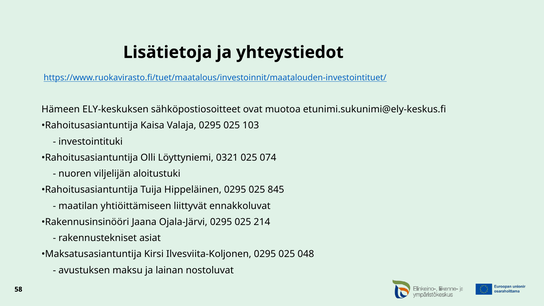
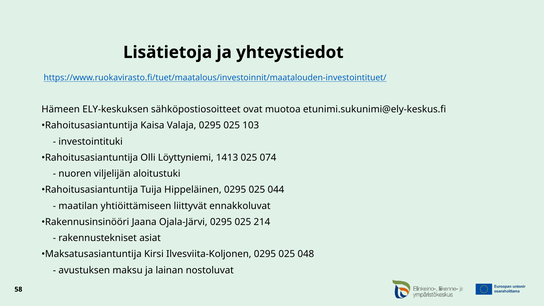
0321: 0321 -> 1413
845: 845 -> 044
